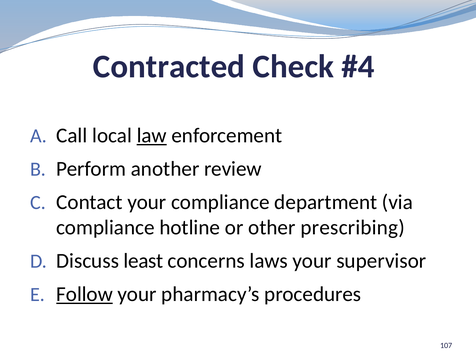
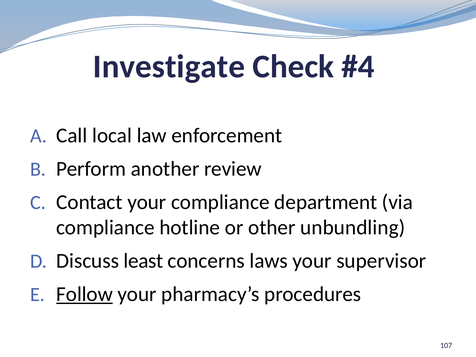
Contracted: Contracted -> Investigate
law underline: present -> none
prescribing: prescribing -> unbundling
